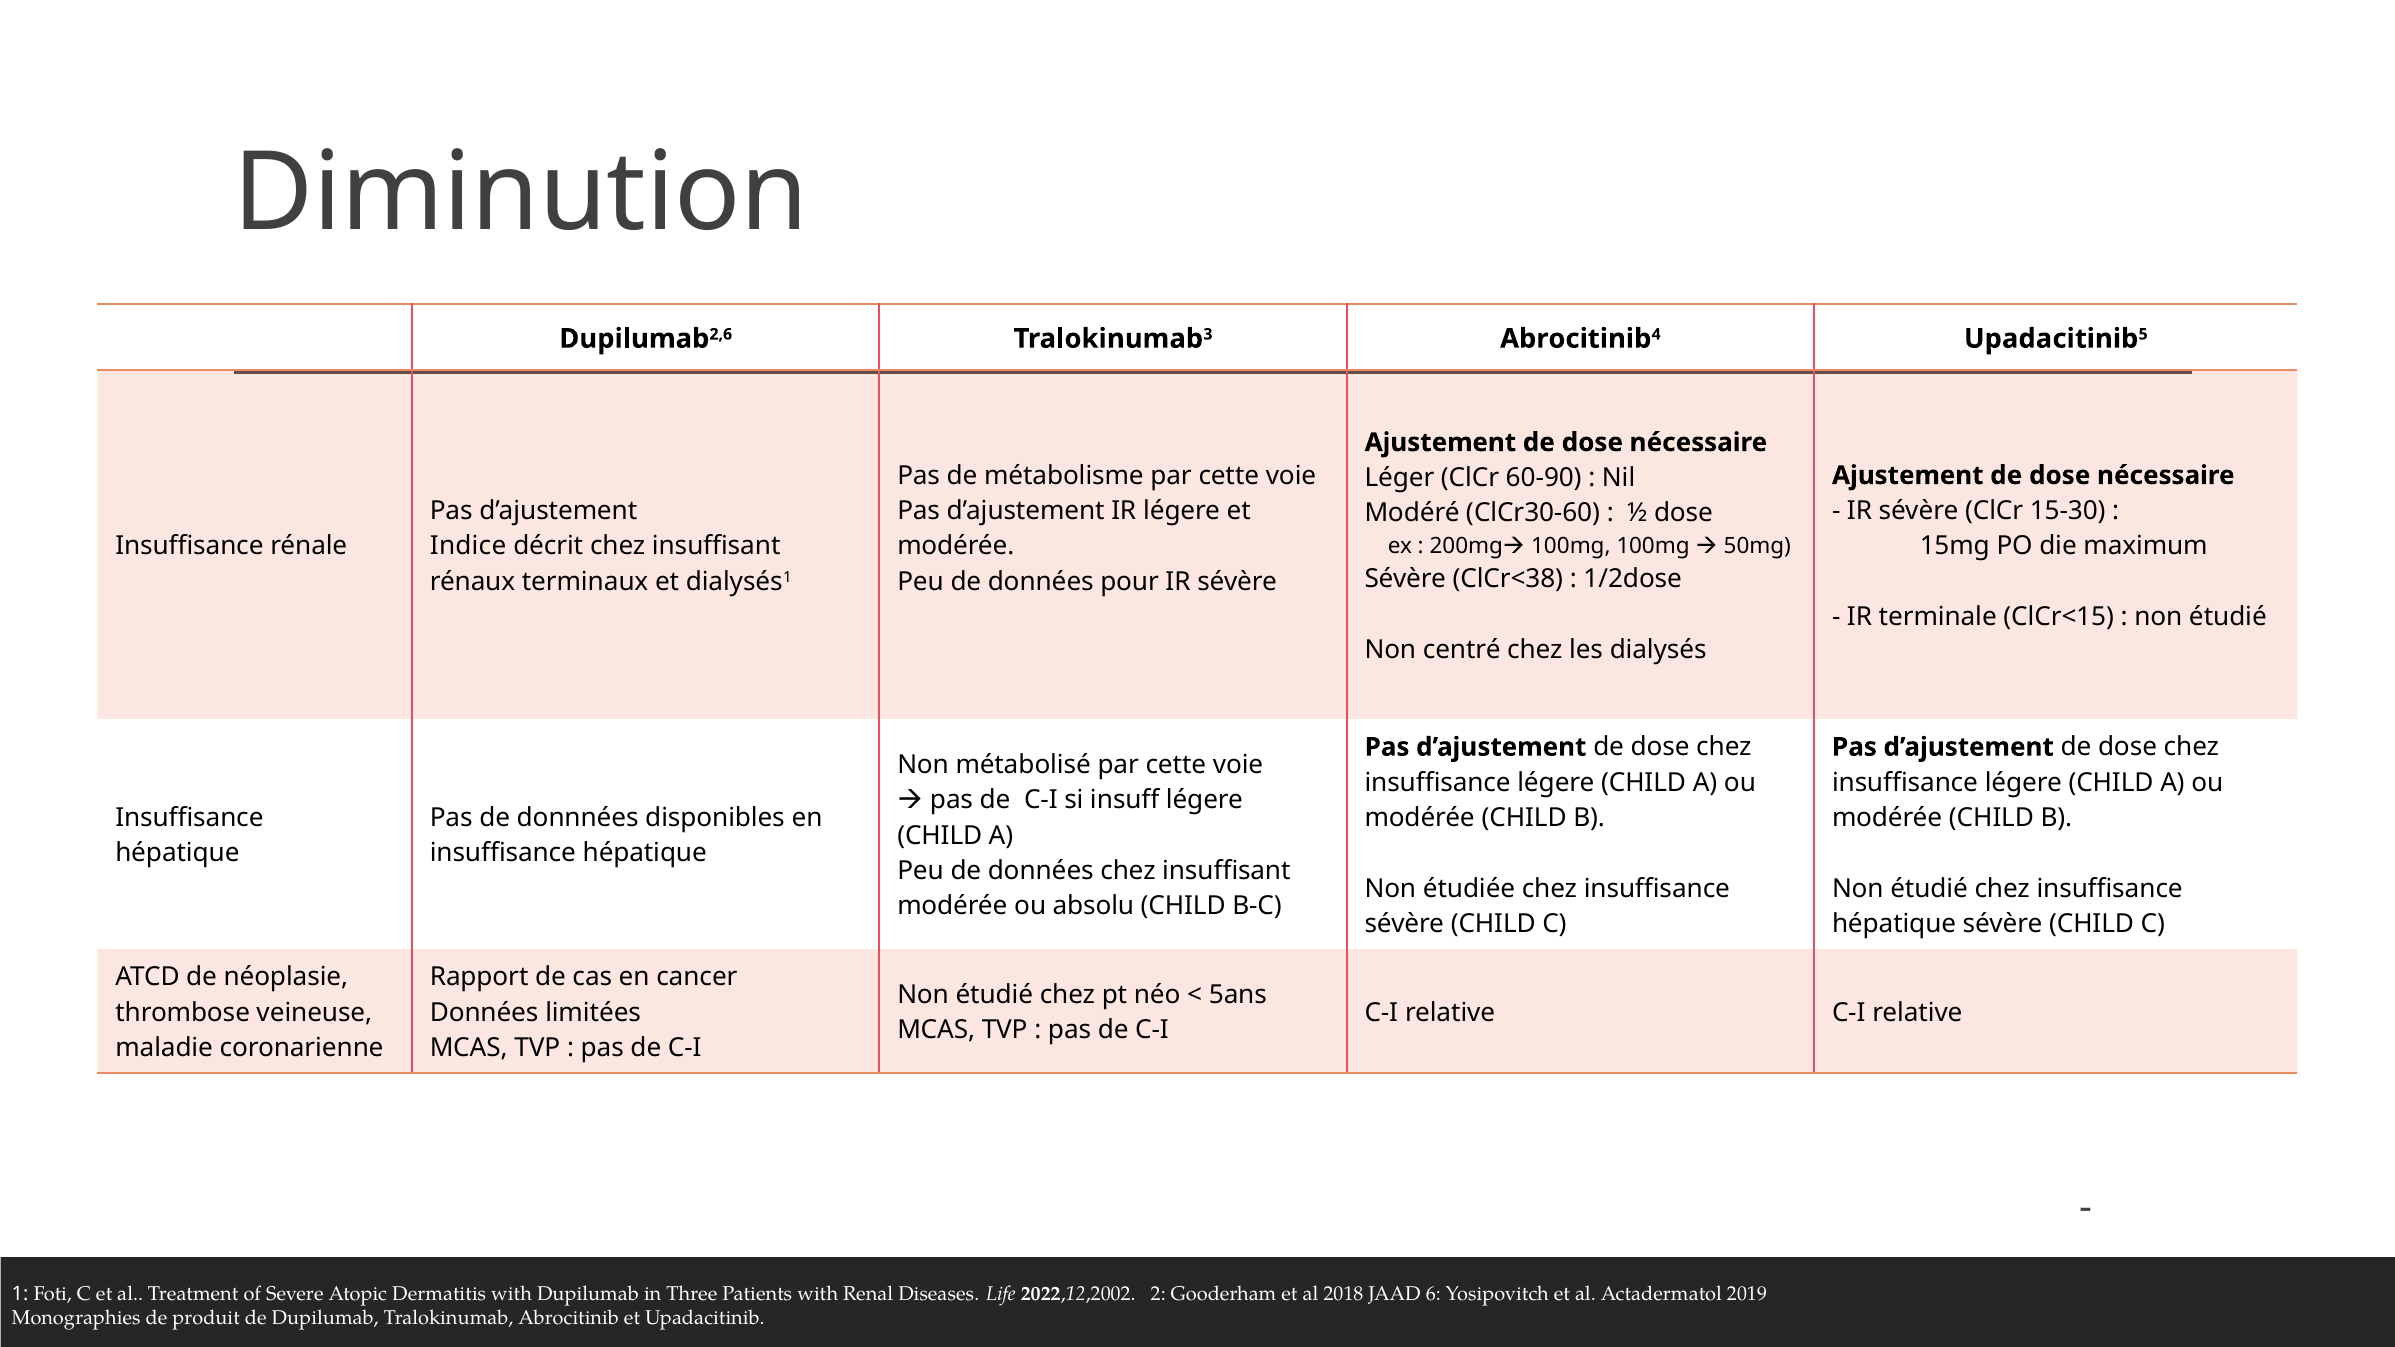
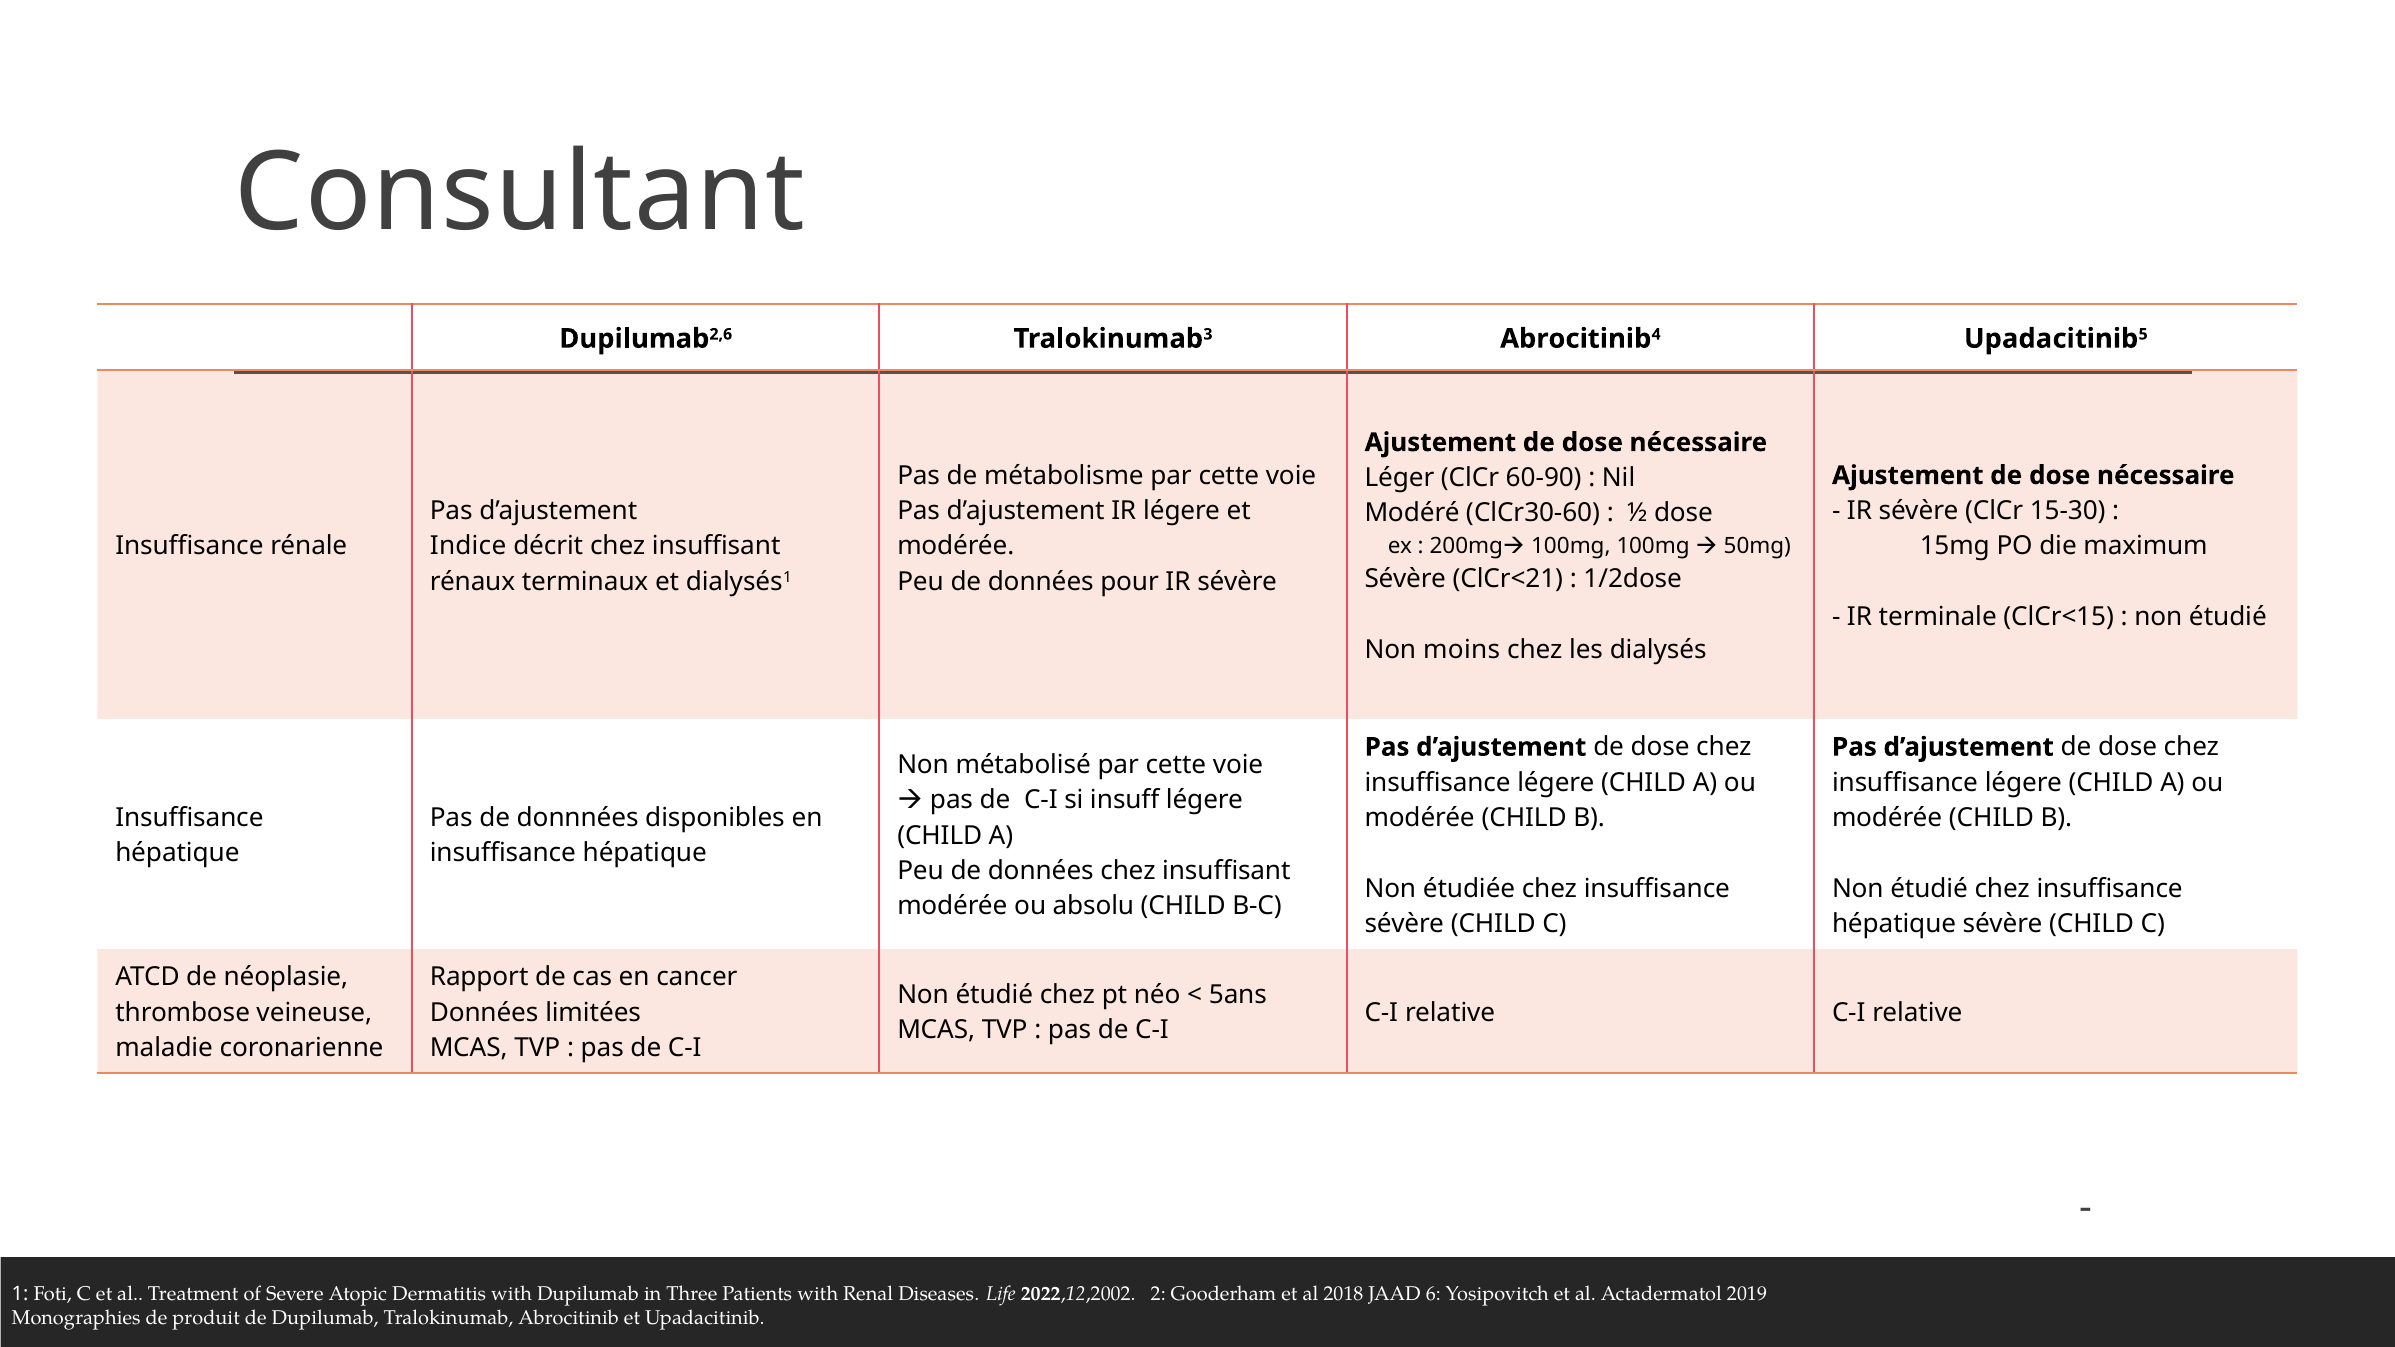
Diminution: Diminution -> Consultant
ClCr<38: ClCr<38 -> ClCr<21
centré: centré -> moins
